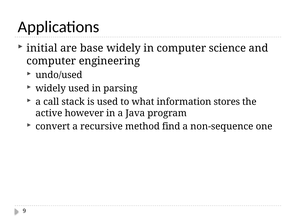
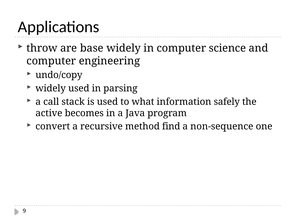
initial: initial -> throw
undo/used: undo/used -> undo/copy
stores: stores -> safely
however: however -> becomes
